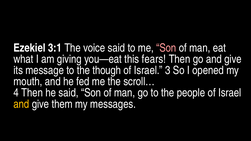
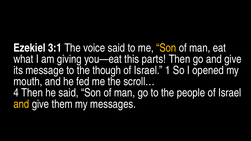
Son at (166, 48) colour: pink -> yellow
fears: fears -> parts
3: 3 -> 1
